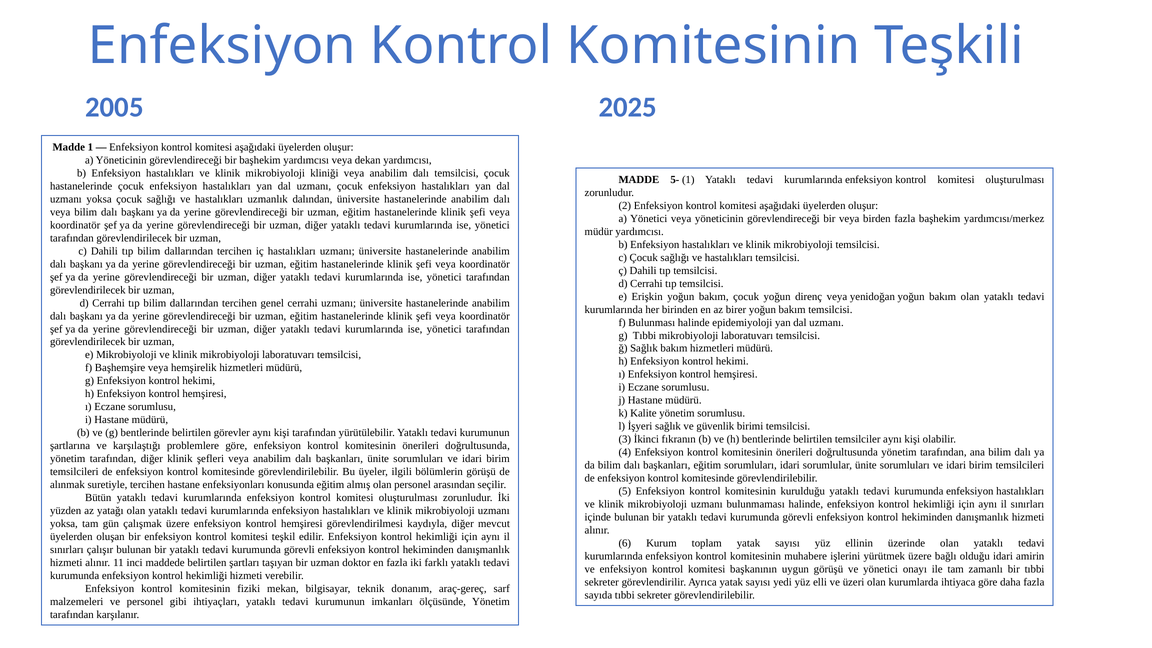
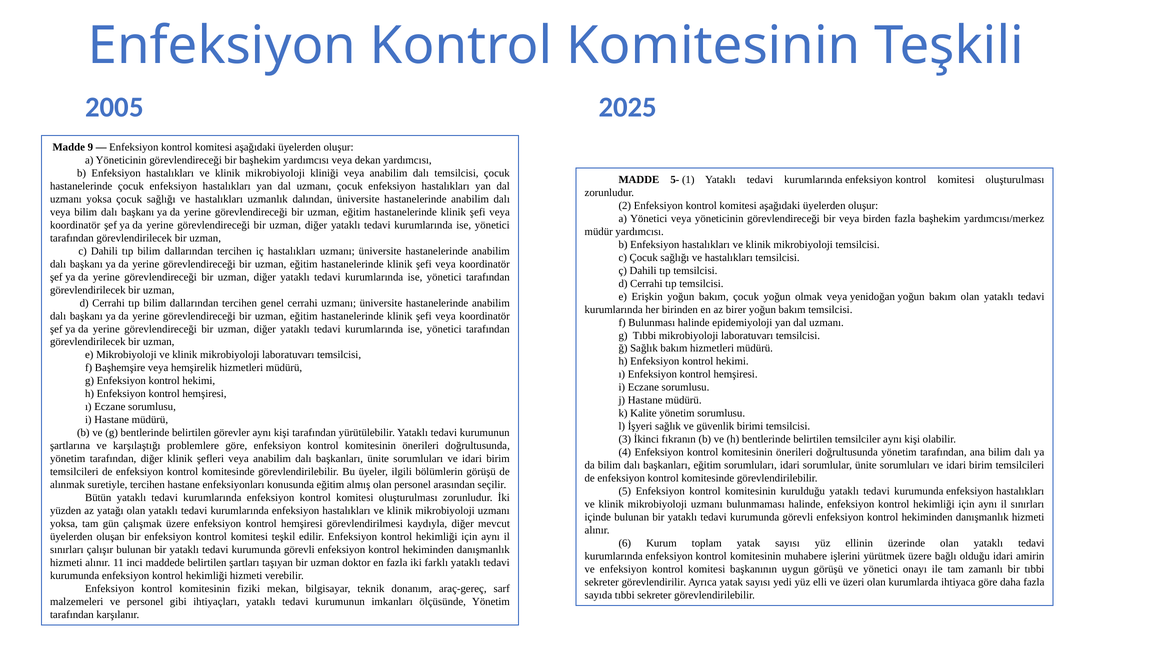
Madde 1: 1 -> 9
direnç: direnç -> olmak
